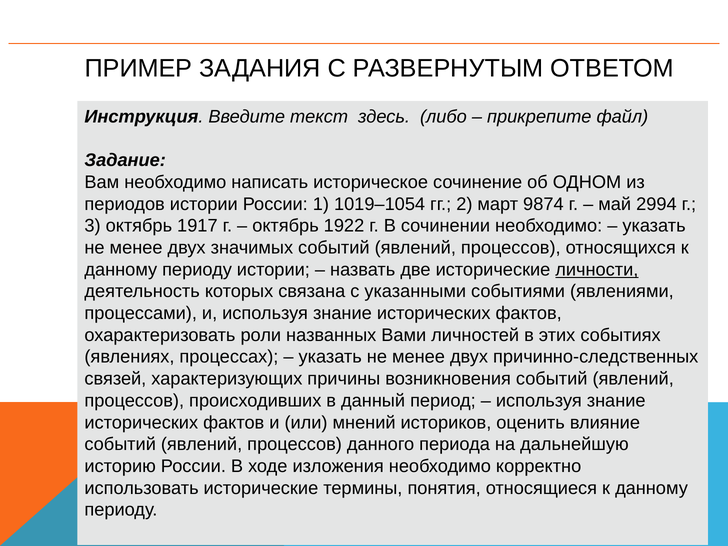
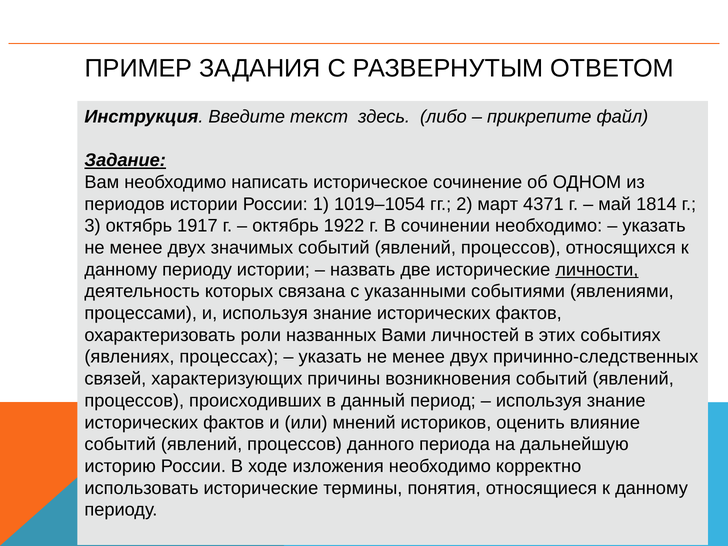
Задание underline: none -> present
9874: 9874 -> 4371
2994: 2994 -> 1814
